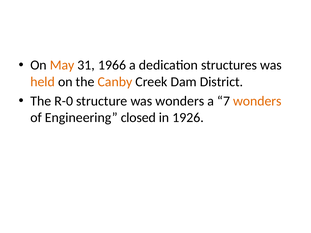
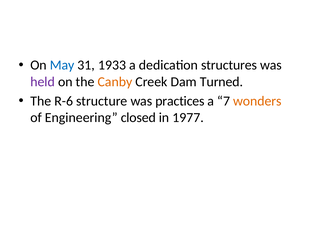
May colour: orange -> blue
1966: 1966 -> 1933
held colour: orange -> purple
District: District -> Turned
R-0: R-0 -> R-6
was wonders: wonders -> practices
1926: 1926 -> 1977
